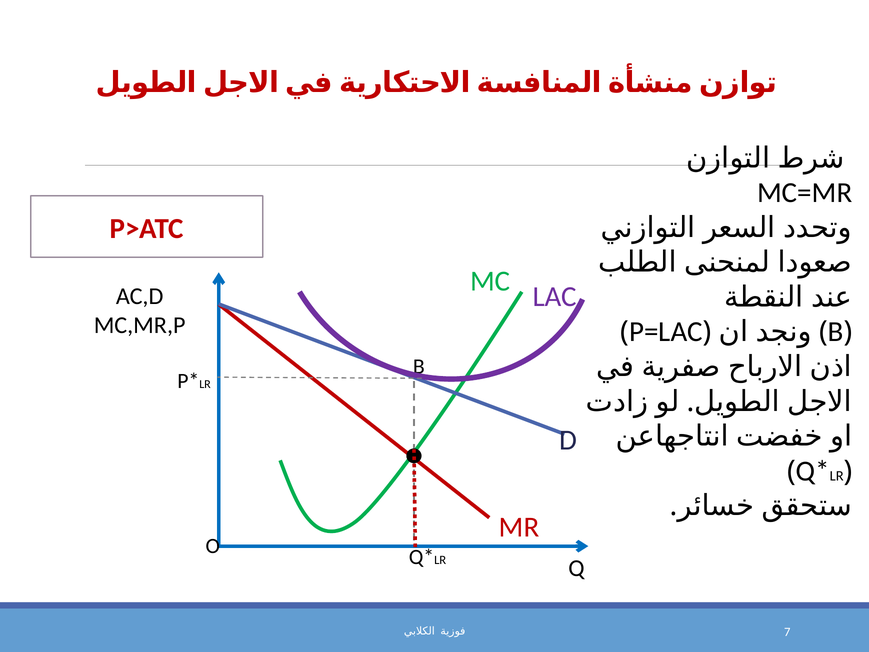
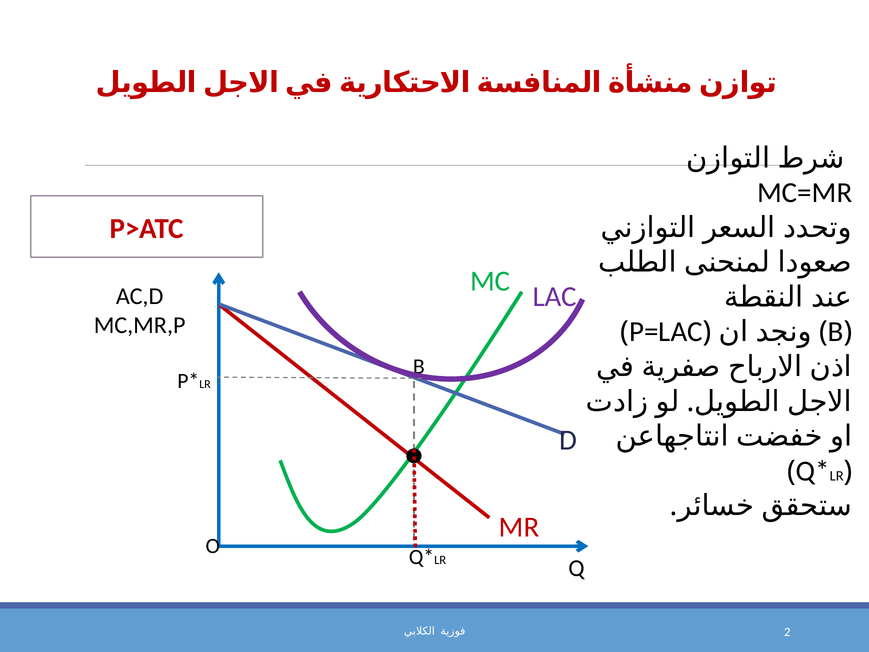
7: 7 -> 2
